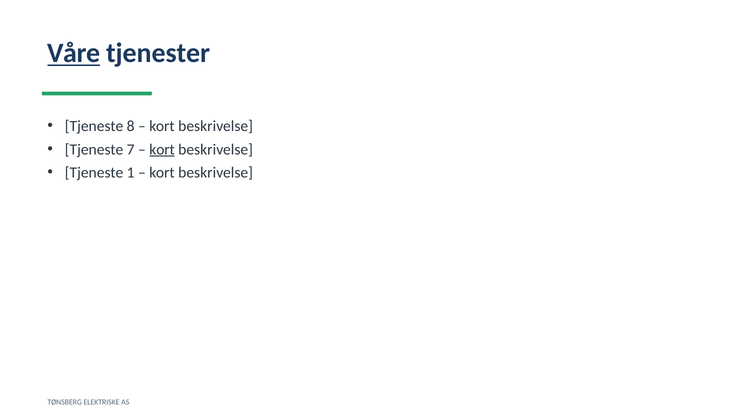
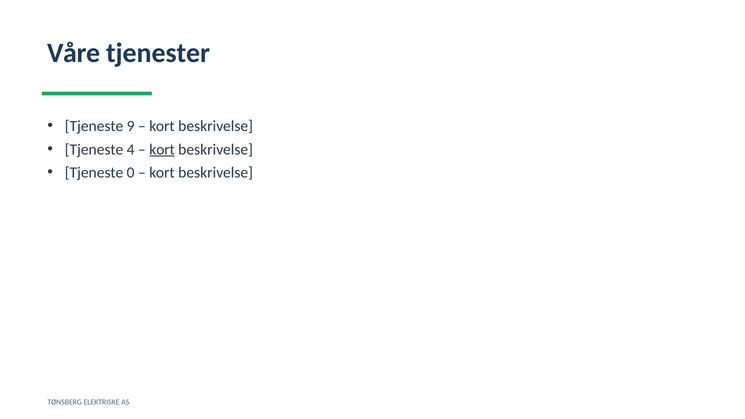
Våre underline: present -> none
8: 8 -> 9
7: 7 -> 4
1: 1 -> 0
